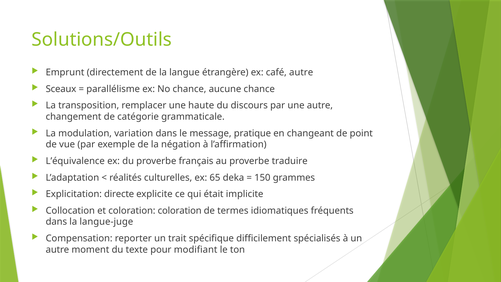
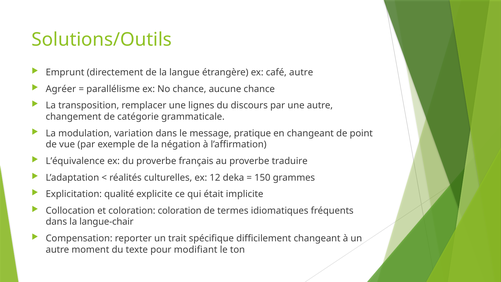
Sceaux: Sceaux -> Agréer
haute: haute -> lignes
65: 65 -> 12
directe: directe -> qualité
langue-juge: langue-juge -> langue-chair
difficilement spécialisés: spécialisés -> changeant
